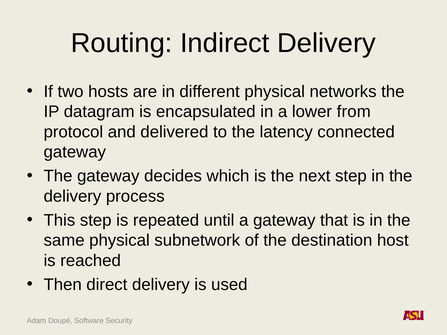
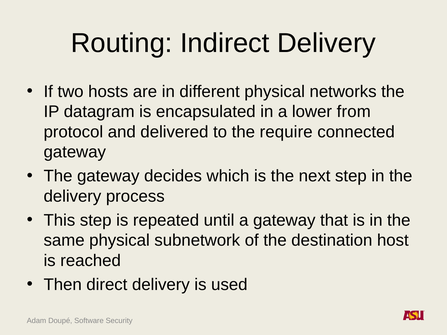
latency: latency -> require
